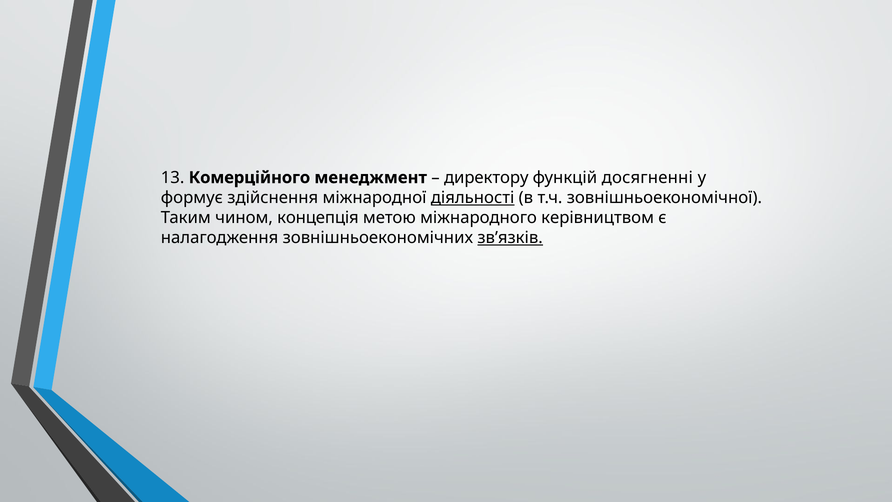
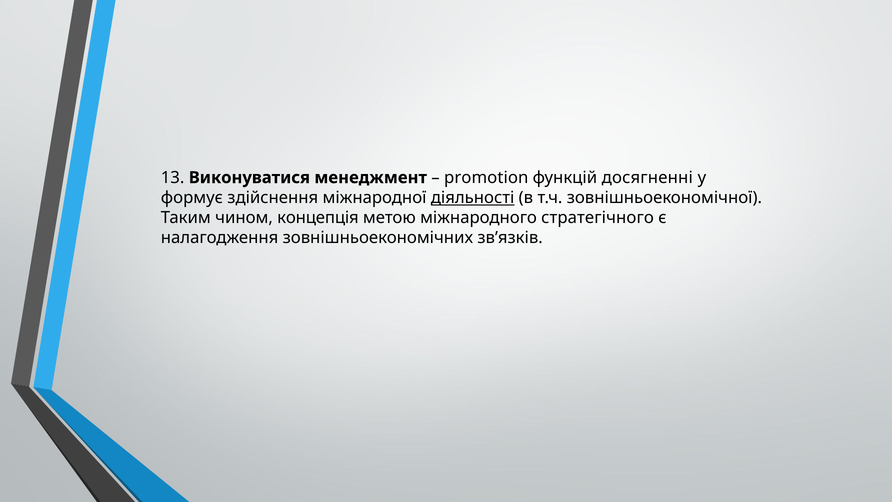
Комерційного: Комерційного -> Виконуватися
директору: директору -> promotion
керівництвом: керівництвом -> стратегічного
зв’язків underline: present -> none
